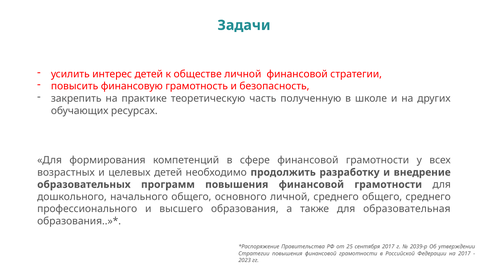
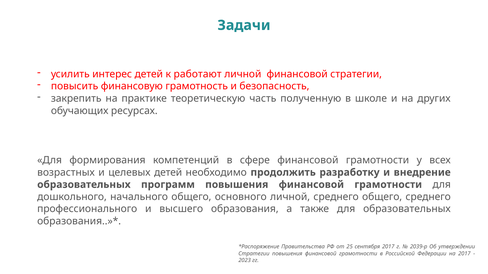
обществе: обществе -> работают
для образовательная: образовательная -> образовательных
